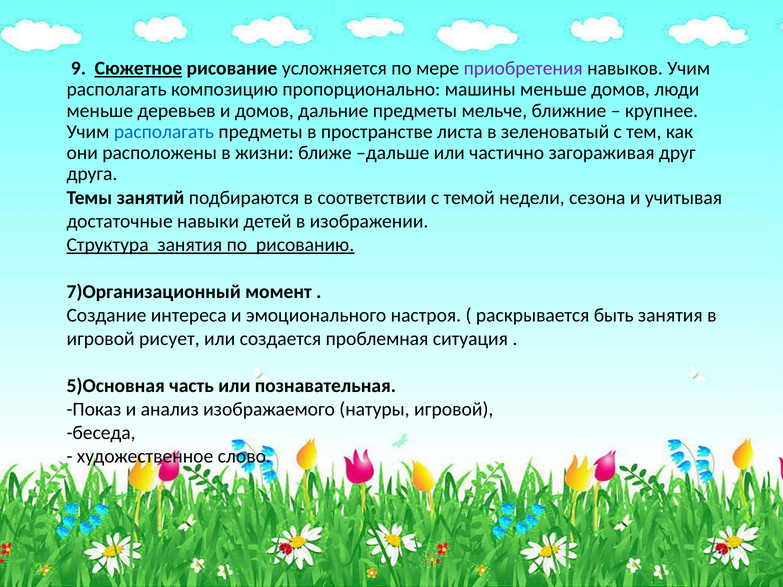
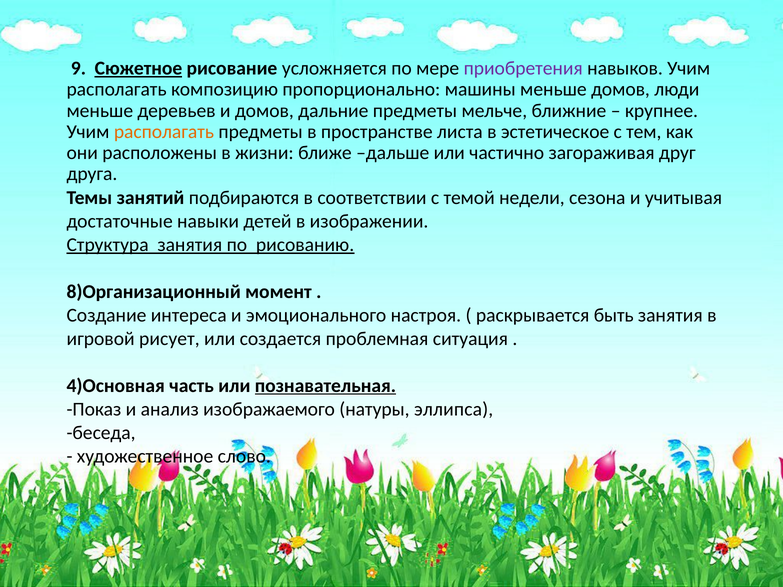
располагать at (164, 132) colour: blue -> orange
зеленоватый: зеленоватый -> эстетическое
7)Организационный: 7)Организационный -> 8)Организационный
5)Основная: 5)Основная -> 4)Основная
познавательная underline: none -> present
натуры игровой: игровой -> эллипса
